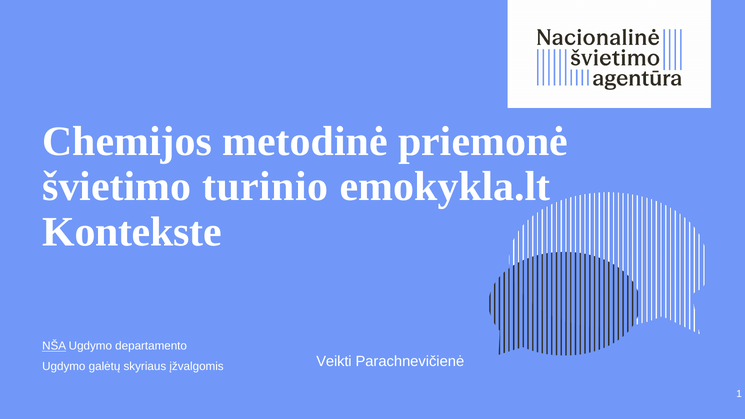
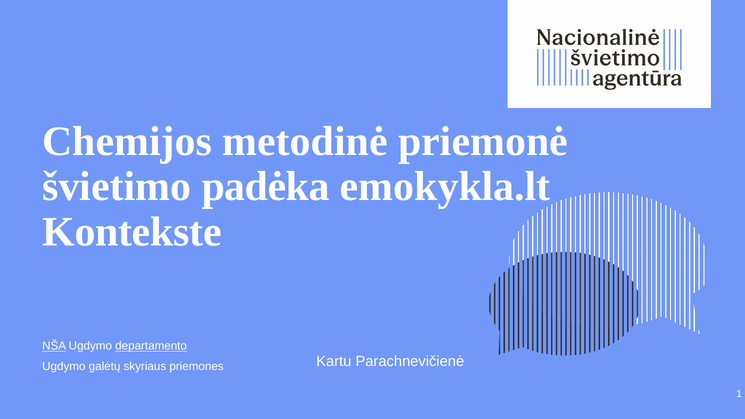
turinio: turinio -> padėka
departamento underline: none -> present
Veikti: Veikti -> Kartu
įžvalgomis: įžvalgomis -> priemones
